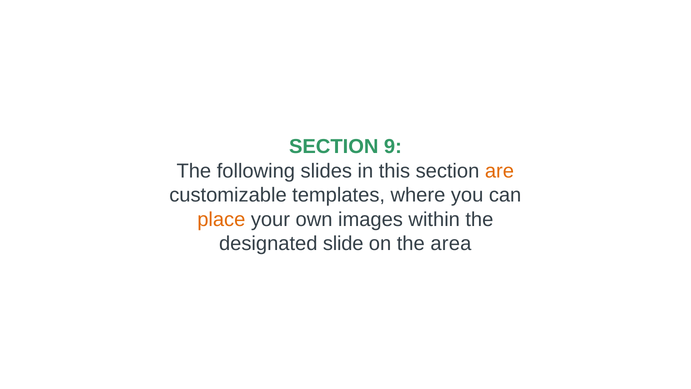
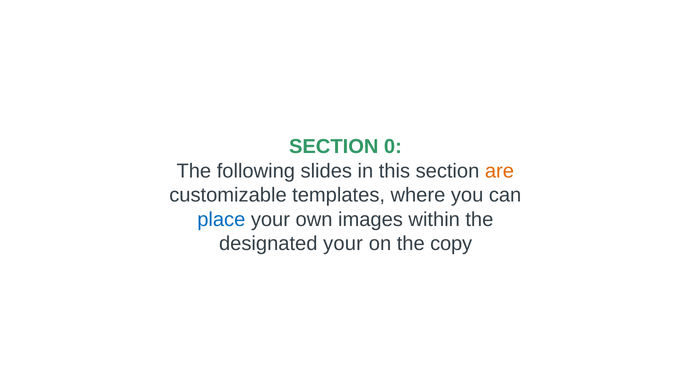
9: 9 -> 0
place colour: orange -> blue
designated slide: slide -> your
area: area -> copy
